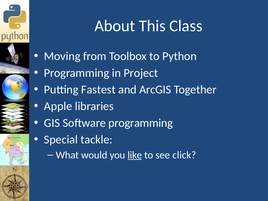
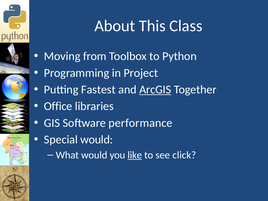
ArcGIS underline: none -> present
Apple: Apple -> Office
Software programming: programming -> performance
Special tackle: tackle -> would
